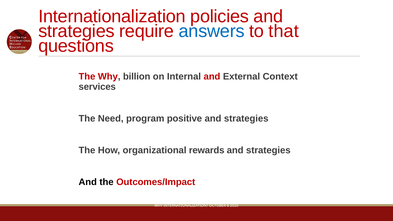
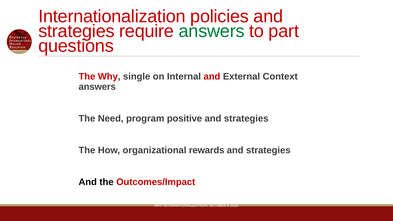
answers at (212, 31) colour: blue -> green
that: that -> part
billion: billion -> single
services at (97, 87): services -> answers
